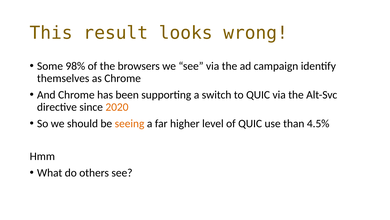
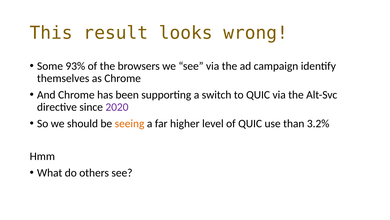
98%: 98% -> 93%
2020 colour: orange -> purple
4.5%: 4.5% -> 3.2%
